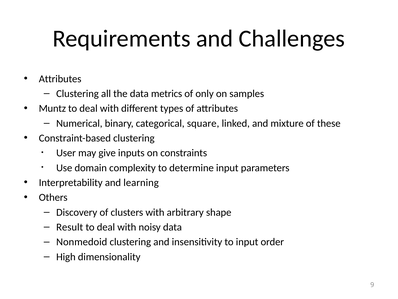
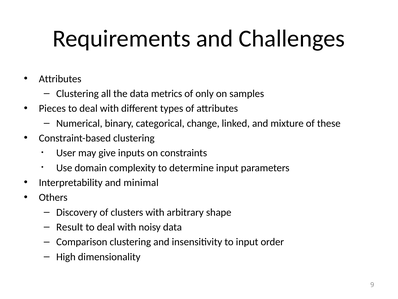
Muntz: Muntz -> Pieces
square: square -> change
learning: learning -> minimal
Nonmedoid: Nonmedoid -> Comparison
